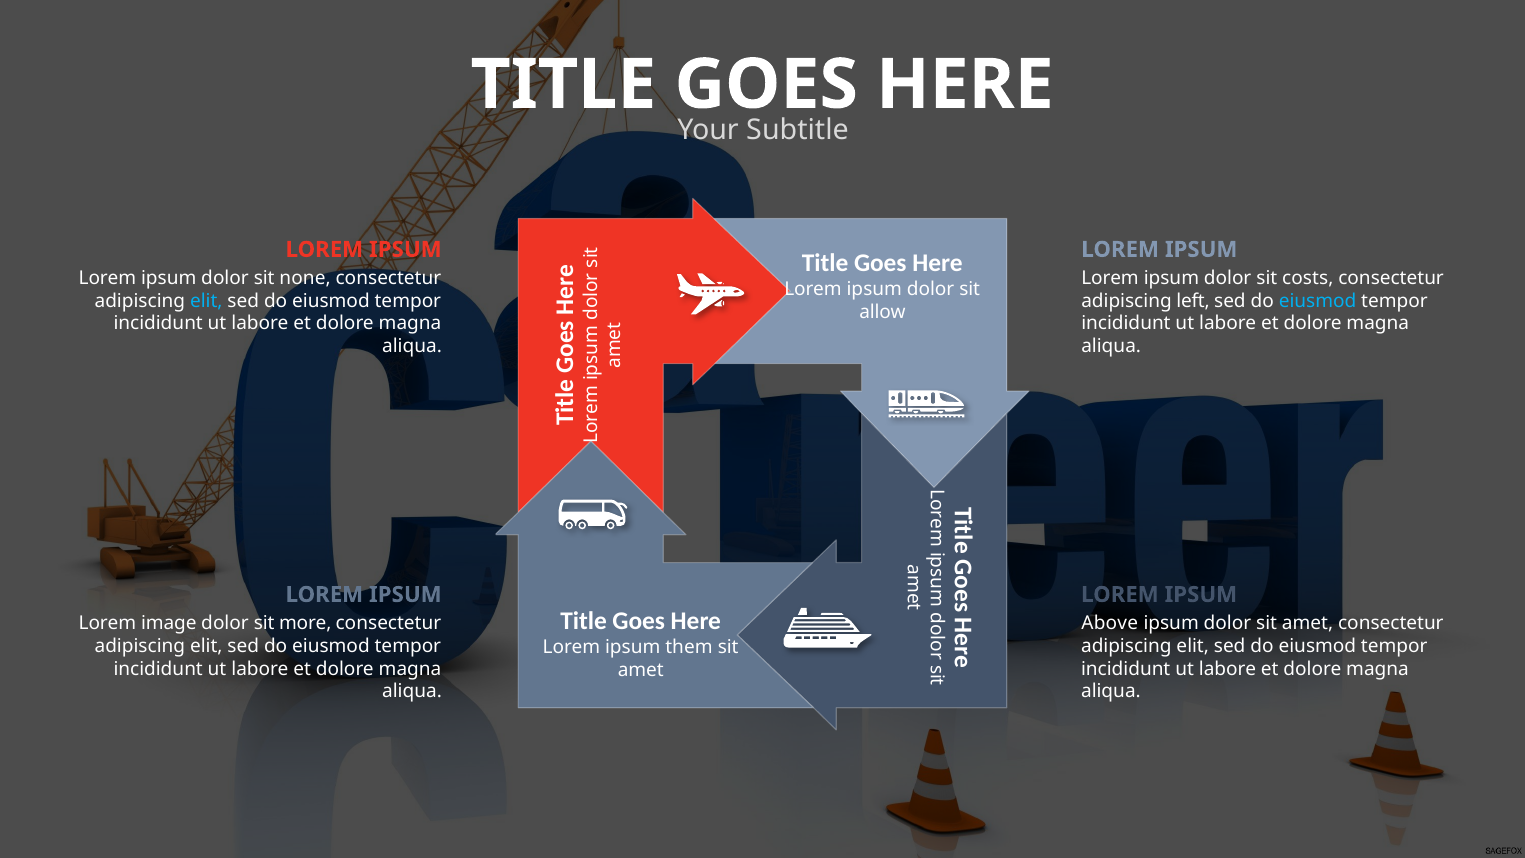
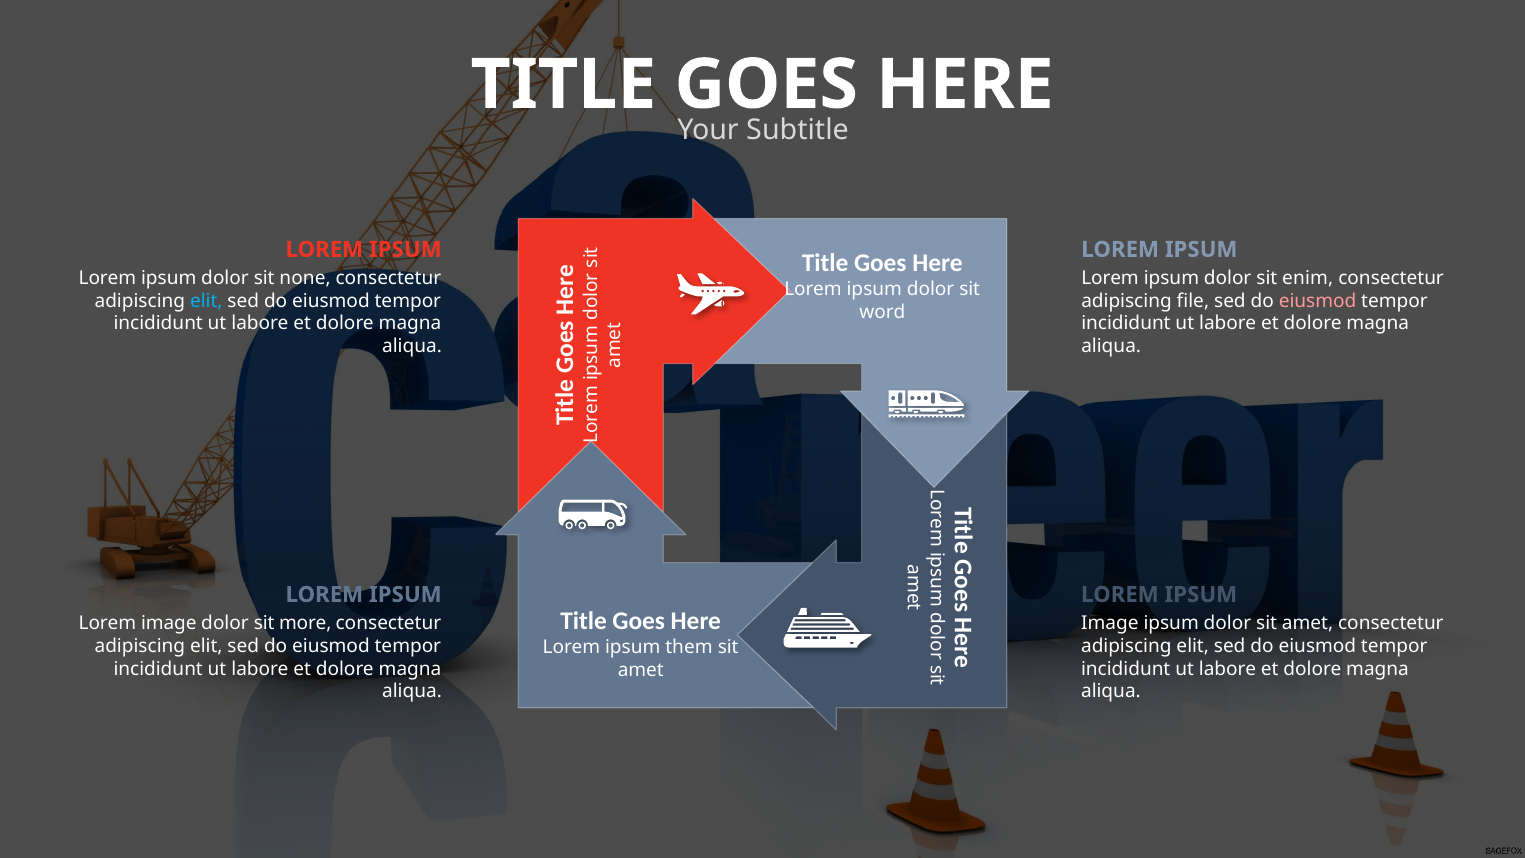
costs: costs -> enim
left: left -> file
eiusmod at (1318, 301) colour: light blue -> pink
allow: allow -> word
Above at (1110, 623): Above -> Image
